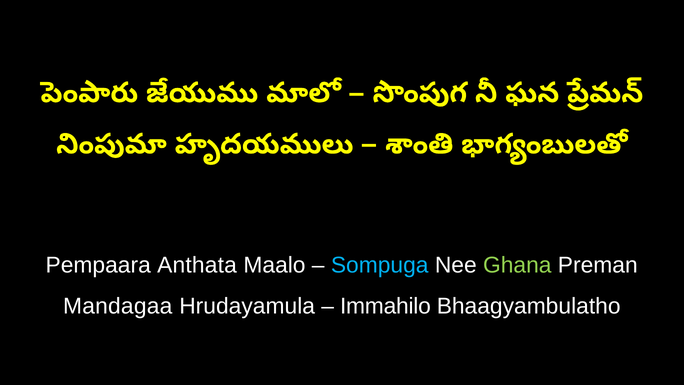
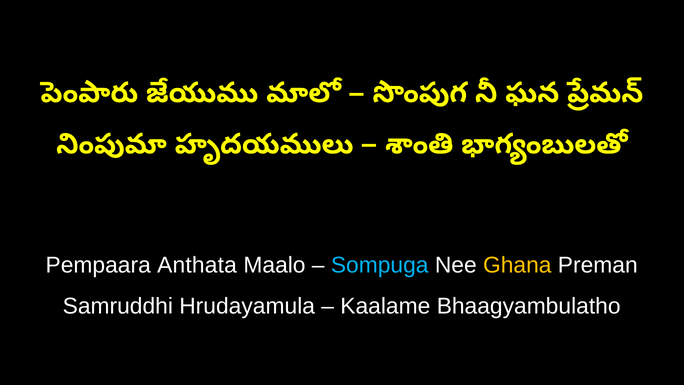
Ghana colour: light green -> yellow
Mandagaa: Mandagaa -> Samruddhi
Immahilo: Immahilo -> Kaalame
